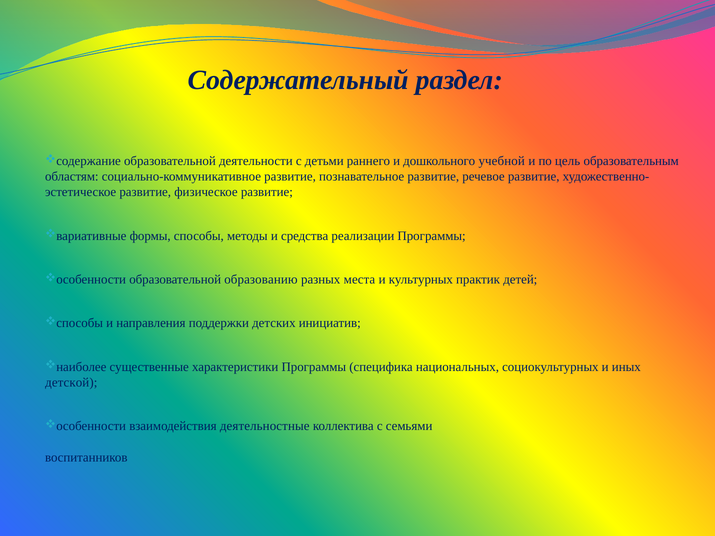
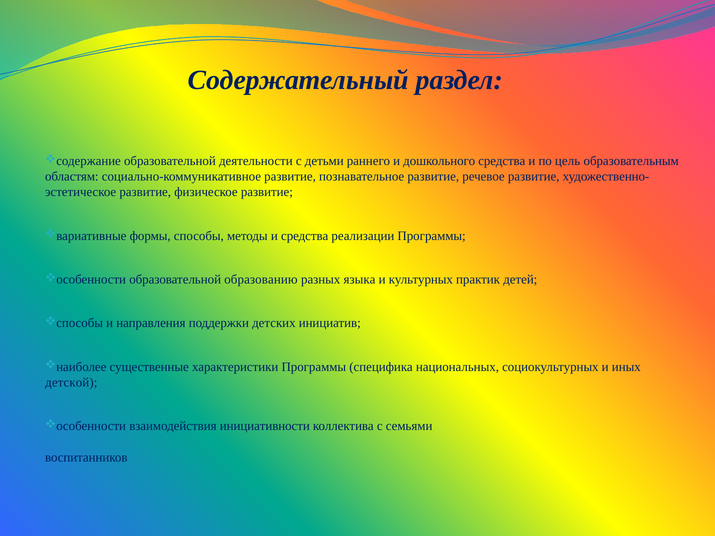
дошкольного учебной: учебной -> средства
места: места -> языка
деятельностные: деятельностные -> инициативности
